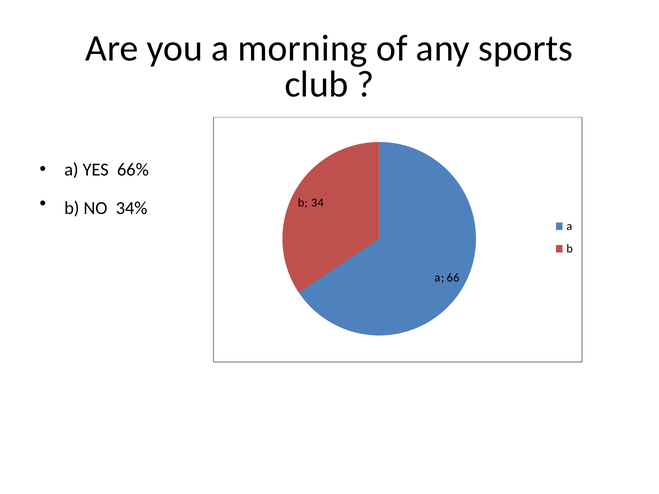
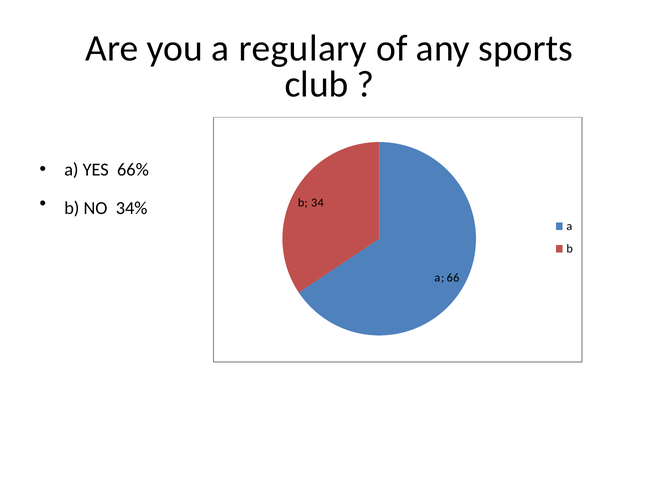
morning: morning -> regulary
